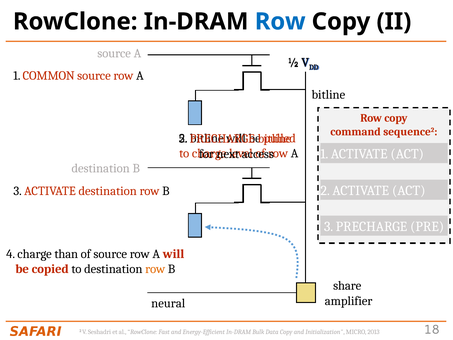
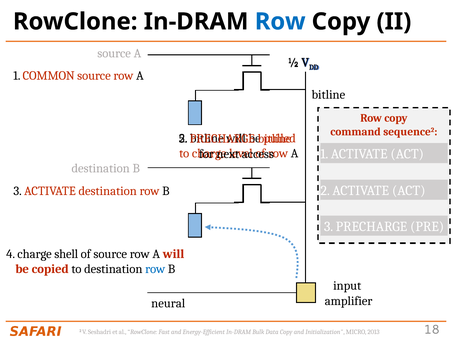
than: than -> shell
row at (155, 269) colour: orange -> blue
share: share -> input
